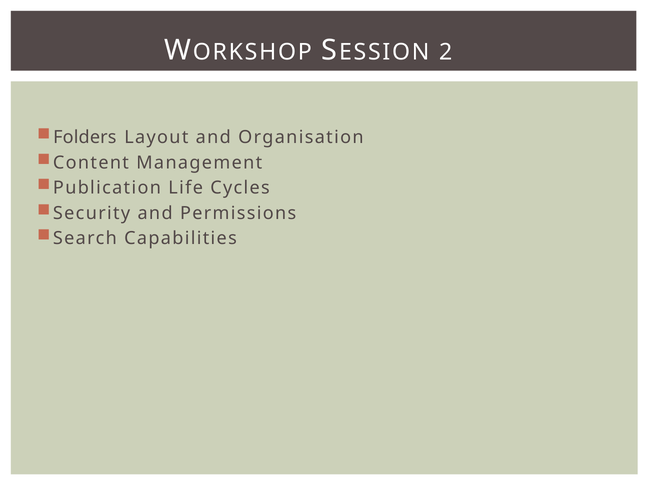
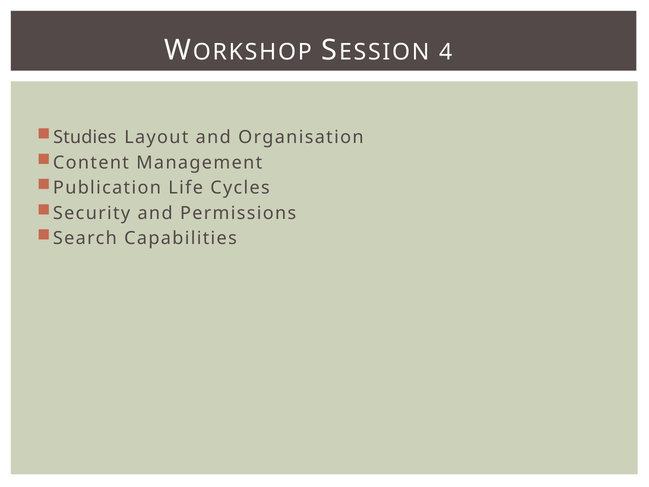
2: 2 -> 4
Folders: Folders -> Studies
